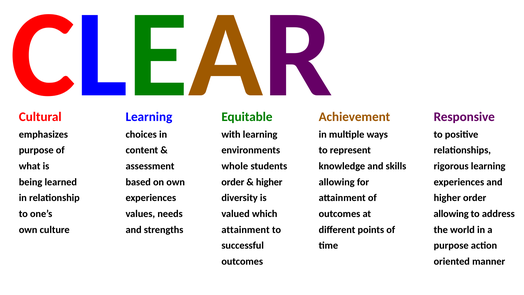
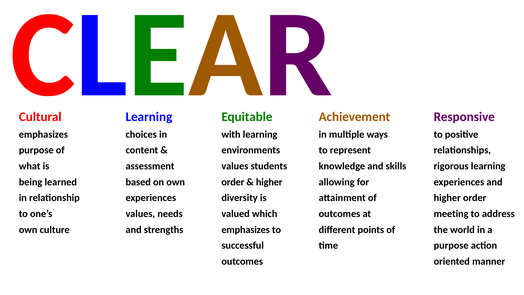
whole at (235, 166): whole -> values
allowing at (451, 214): allowing -> meeting
attainment at (246, 230): attainment -> emphasizes
